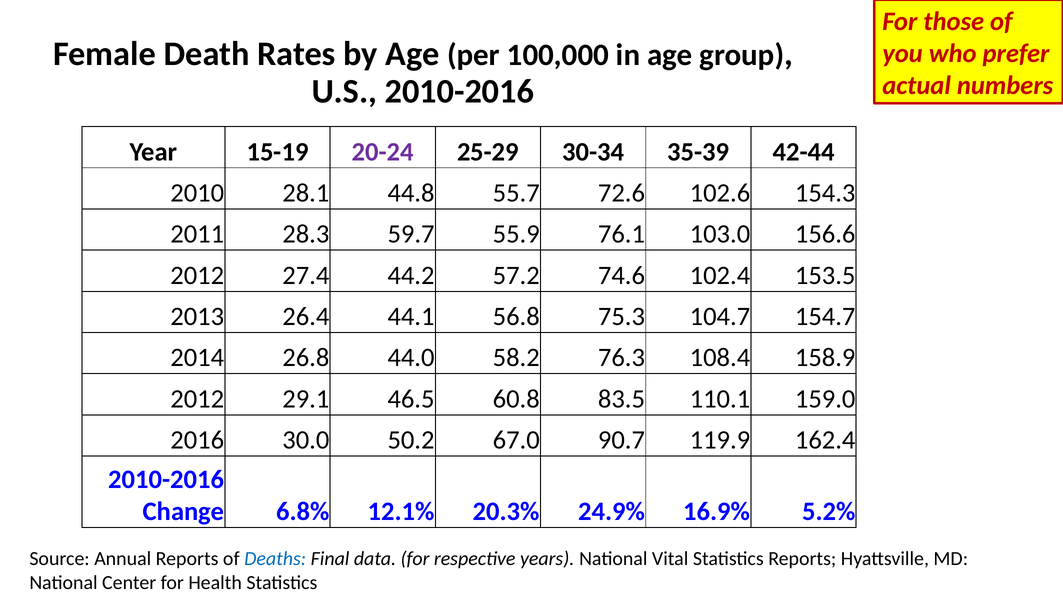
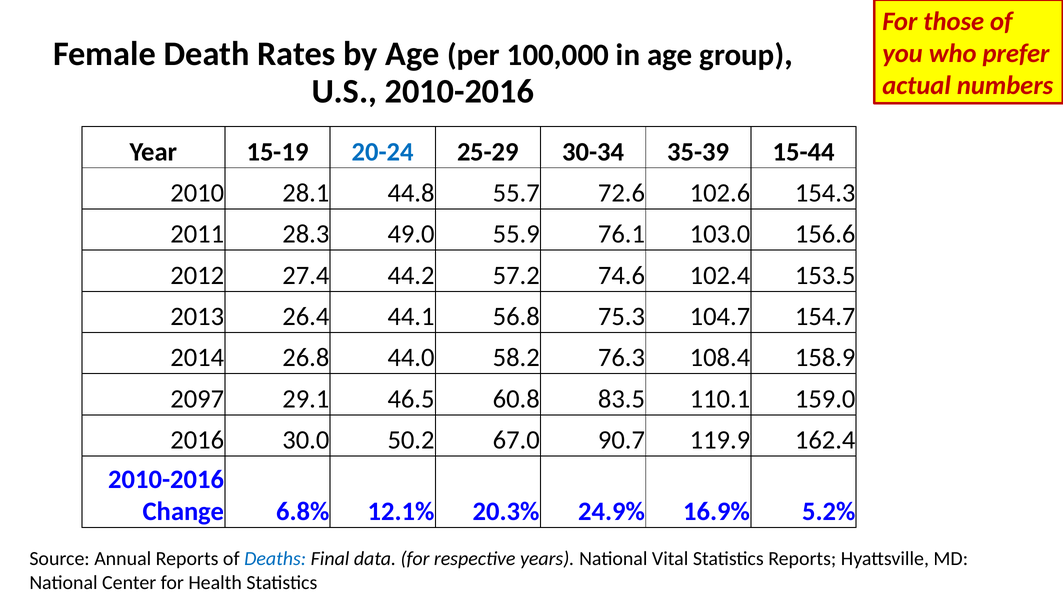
20-24 colour: purple -> blue
42-44: 42-44 -> 15-44
59.7: 59.7 -> 49.0
2012 at (197, 399): 2012 -> 2097
